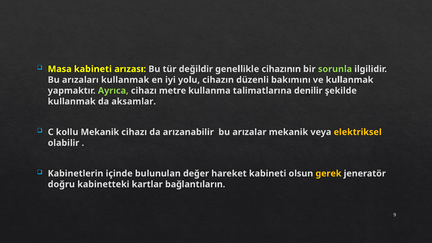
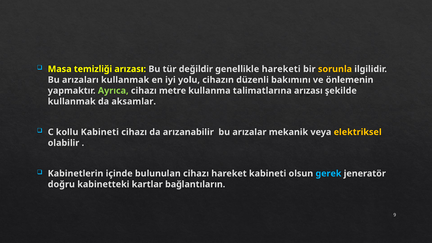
Masa kabineti: kabineti -> temizliği
cihazının: cihazının -> hareketi
sorunla colour: light green -> yellow
ve kullanmak: kullanmak -> önlemenin
talimatlarına denilir: denilir -> arızası
kollu Mekanik: Mekanik -> Kabineti
bulunulan değer: değer -> cihazı
gerek colour: yellow -> light blue
